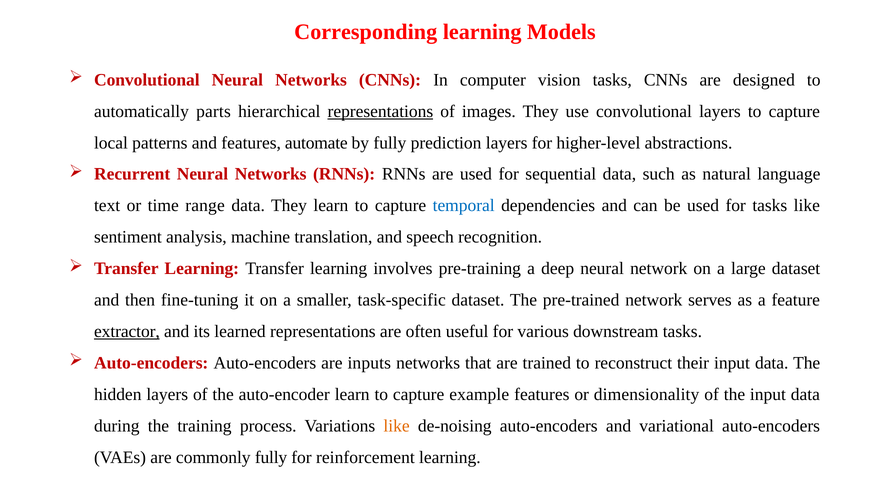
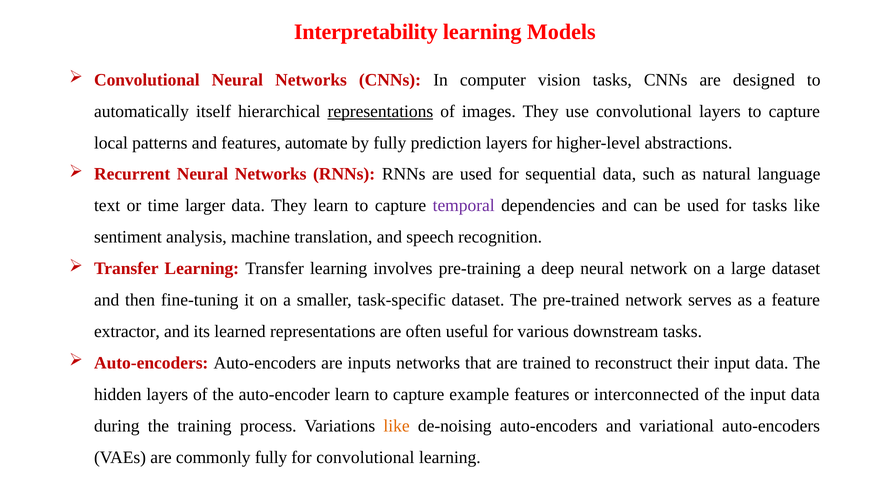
Corresponding: Corresponding -> Interpretability
parts: parts -> itself
range: range -> larger
temporal colour: blue -> purple
extractor underline: present -> none
dimensionality: dimensionality -> interconnected
for reinforcement: reinforcement -> convolutional
